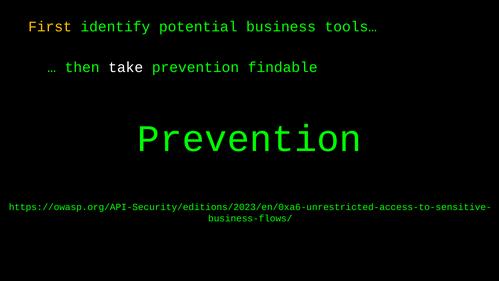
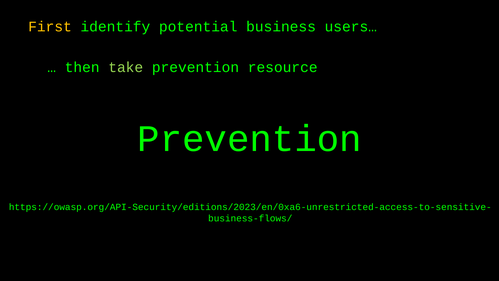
tools…: tools… -> users…
take colour: white -> light green
findable: findable -> resource
